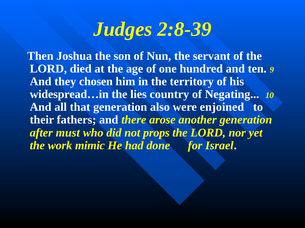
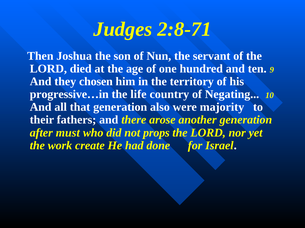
2:8-39: 2:8-39 -> 2:8-71
widespread…in: widespread…in -> progressive…in
lies: lies -> life
enjoined: enjoined -> majority
mimic: mimic -> create
